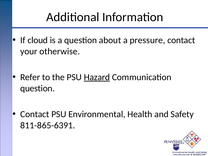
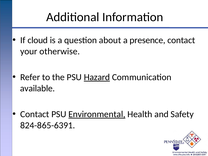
pressure: pressure -> presence
question at (37, 88): question -> available
Environmental underline: none -> present
811-865-6391: 811-865-6391 -> 824-865-6391
